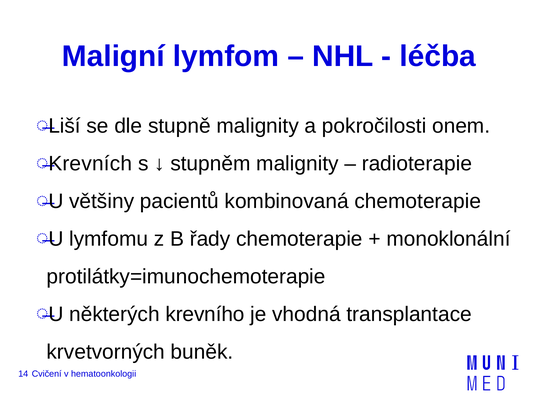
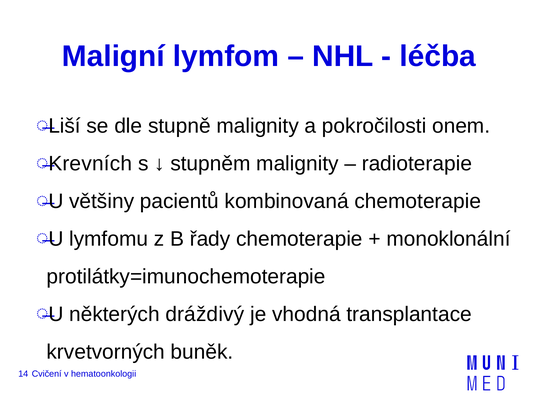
krevního: krevního -> dráždivý
